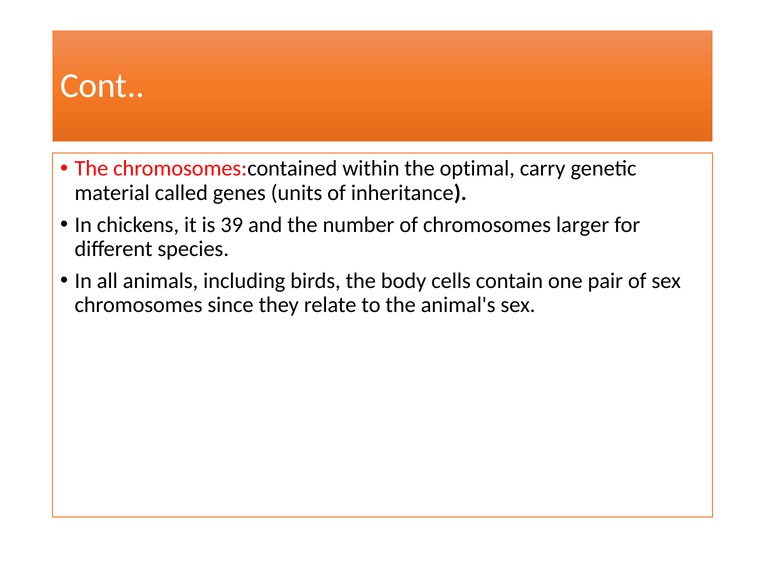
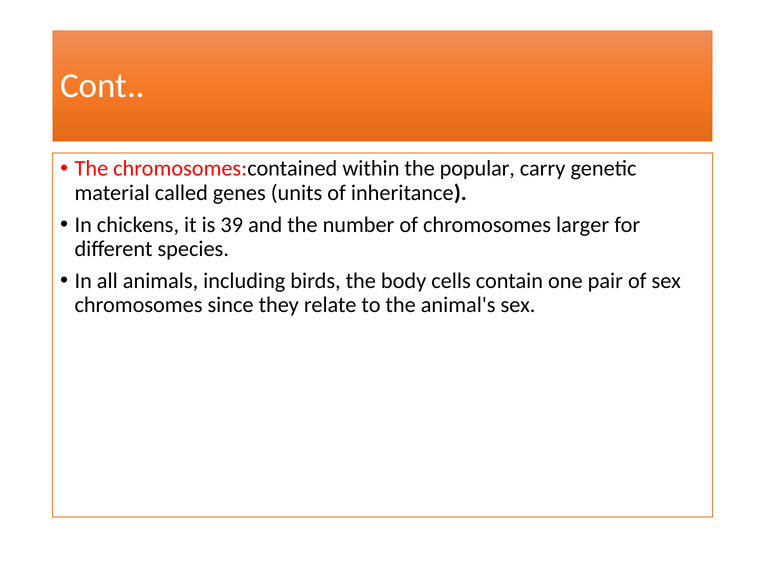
optimal: optimal -> popular
